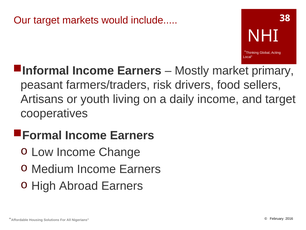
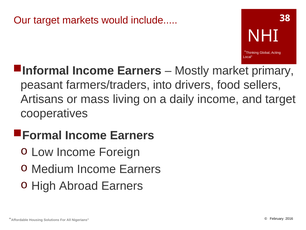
risk: risk -> into
youth: youth -> mass
Change: Change -> Foreign
